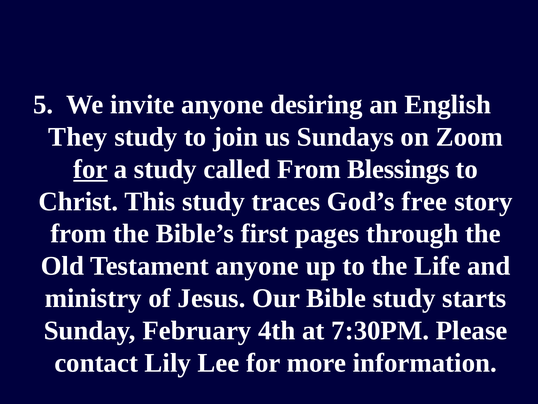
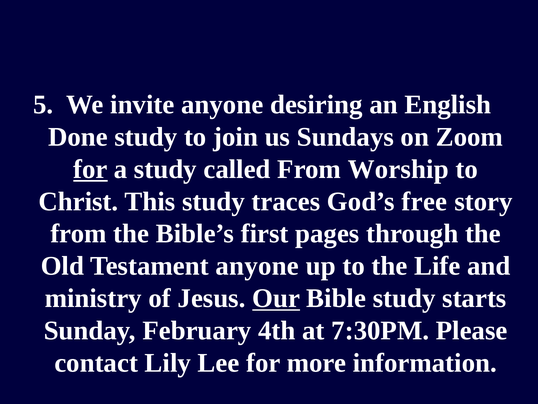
They: They -> Done
Blessings: Blessings -> Worship
Our underline: none -> present
